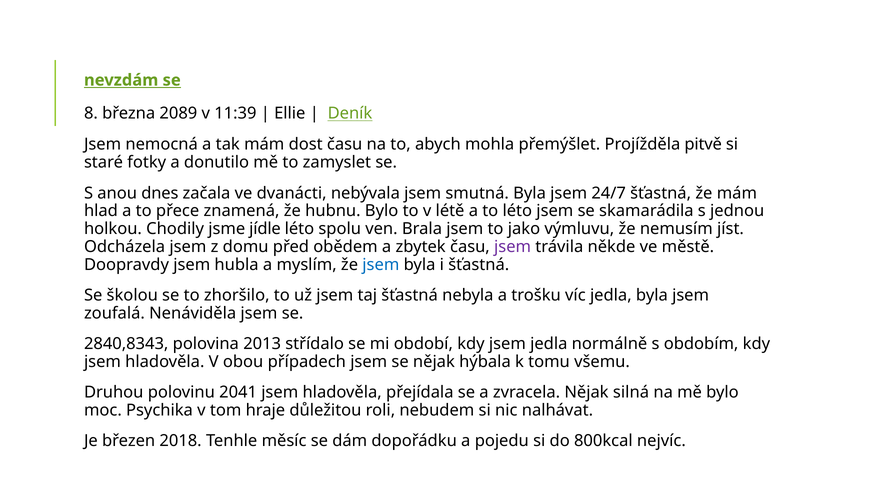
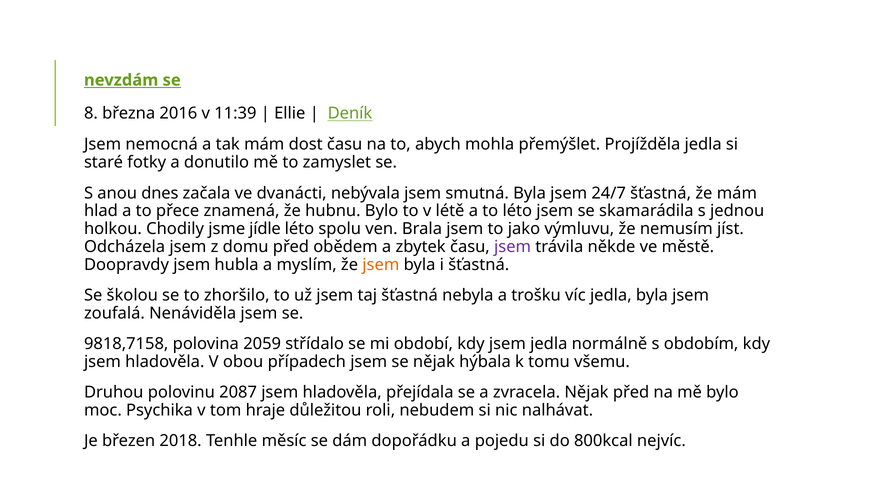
2089: 2089 -> 2016
Projížděla pitvě: pitvě -> jedla
jsem at (381, 265) colour: blue -> orange
2840,8343: 2840,8343 -> 9818,7158
2013: 2013 -> 2059
2041: 2041 -> 2087
Nějak silná: silná -> před
